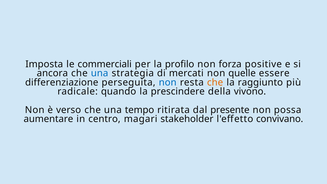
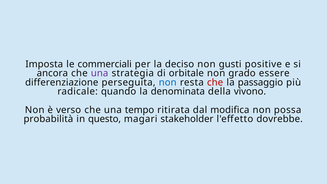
profilo: profilo -> deciso
forza: forza -> gusti
una at (100, 73) colour: blue -> purple
mercati: mercati -> orbitale
quelle: quelle -> grado
che at (215, 82) colour: orange -> red
raggiunto: raggiunto -> passaggio
prescindere: prescindere -> denominata
presente: presente -> modifica
aumentare: aumentare -> probabilità
centro: centro -> questo
convivano: convivano -> dovrebbe
